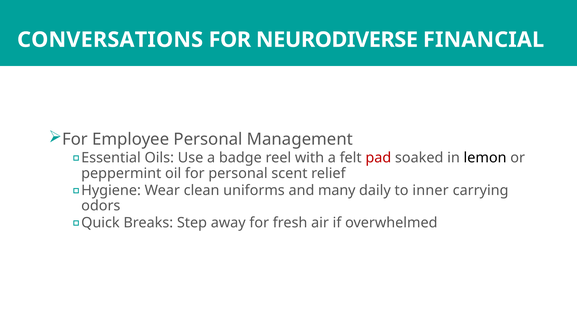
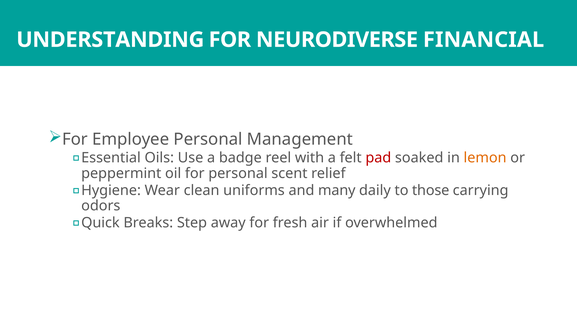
CONVERSATIONS: CONVERSATIONS -> UNDERSTANDING
lemon colour: black -> orange
inner: inner -> those
